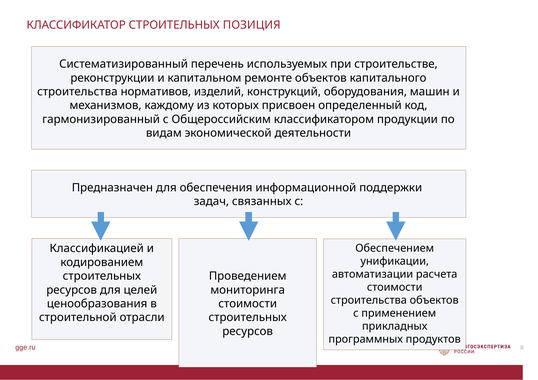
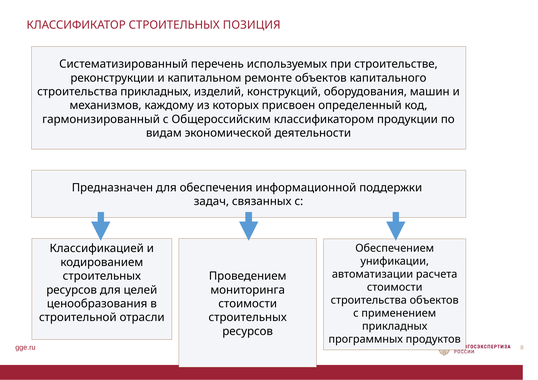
строительства нормативов: нормативов -> прикладных
